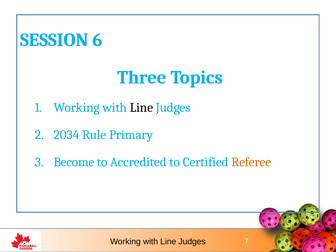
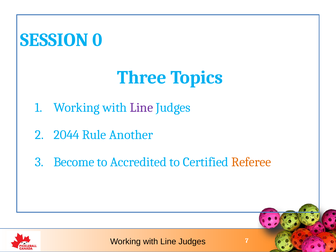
6: 6 -> 0
Line at (141, 108) colour: black -> purple
2034: 2034 -> 2044
Primary: Primary -> Another
